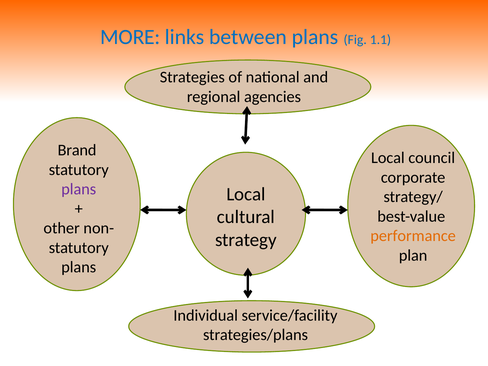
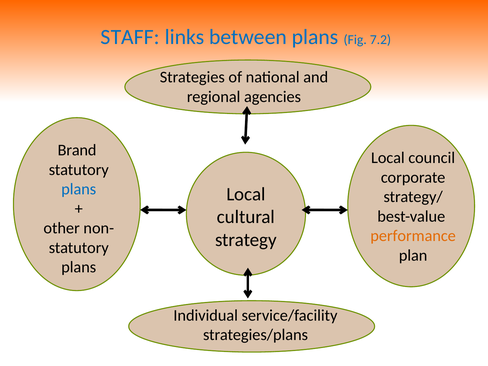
MORE: MORE -> STAFF
1.1: 1.1 -> 7.2
plans at (79, 189) colour: purple -> blue
